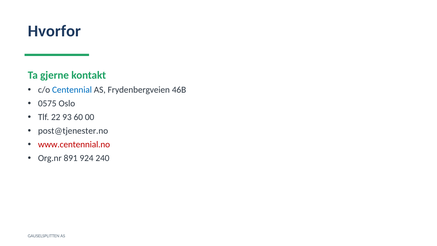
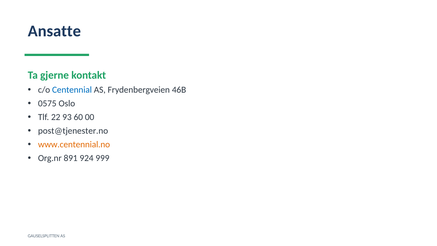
Hvorfor: Hvorfor -> Ansatte
www.centennial.no colour: red -> orange
240: 240 -> 999
